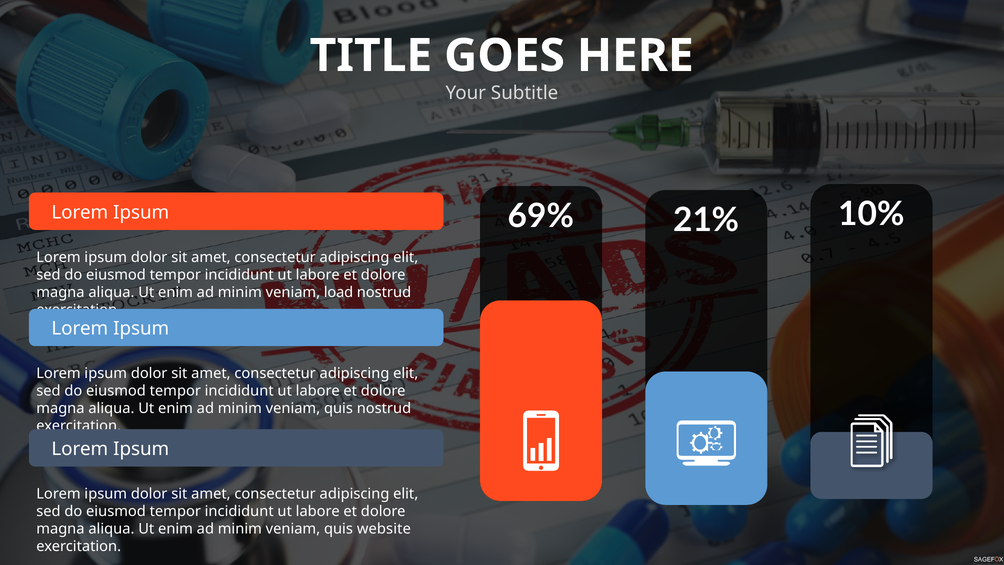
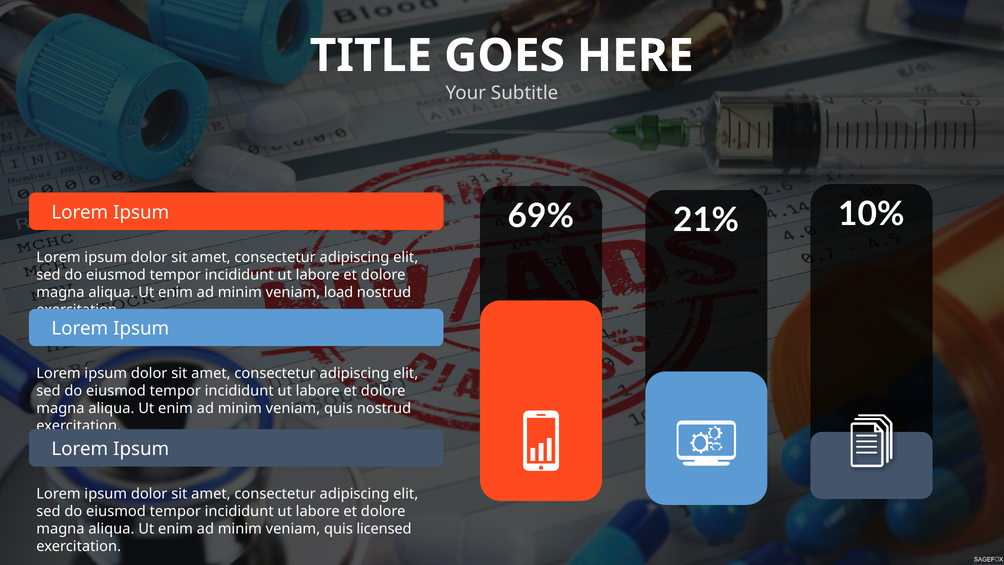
website: website -> licensed
